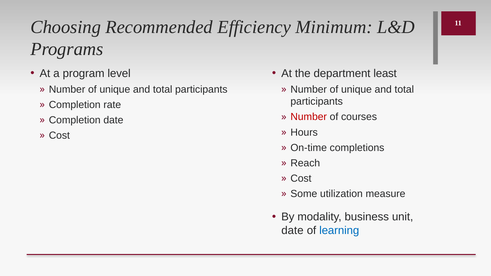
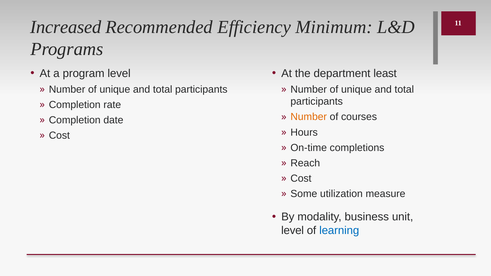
Choosing: Choosing -> Increased
Number at (309, 117) colour: red -> orange
date at (292, 231): date -> level
